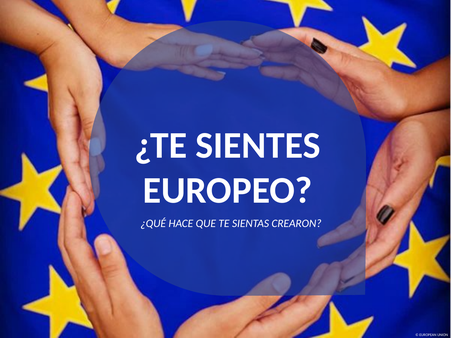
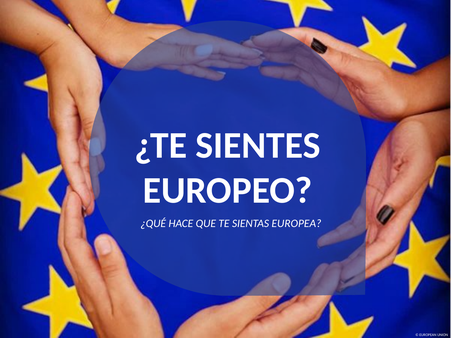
CREARON: CREARON -> EUROPEA
